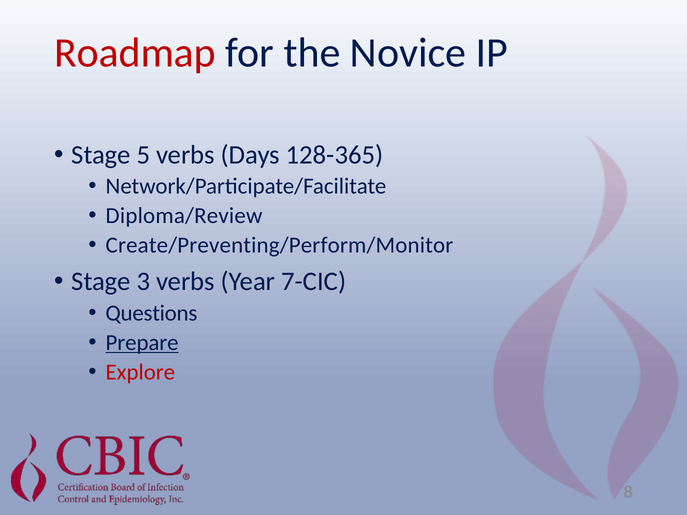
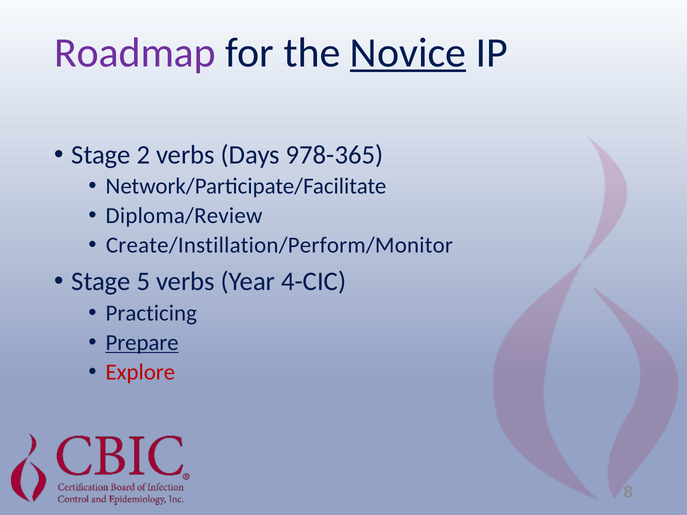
Roadmap colour: red -> purple
Novice underline: none -> present
5: 5 -> 2
128-365: 128-365 -> 978-365
Create/Preventing/Perform/Monitor: Create/Preventing/Perform/Monitor -> Create/Instillation/Perform/Monitor
3: 3 -> 5
7-CIC: 7-CIC -> 4-CIC
Questions: Questions -> Practicing
